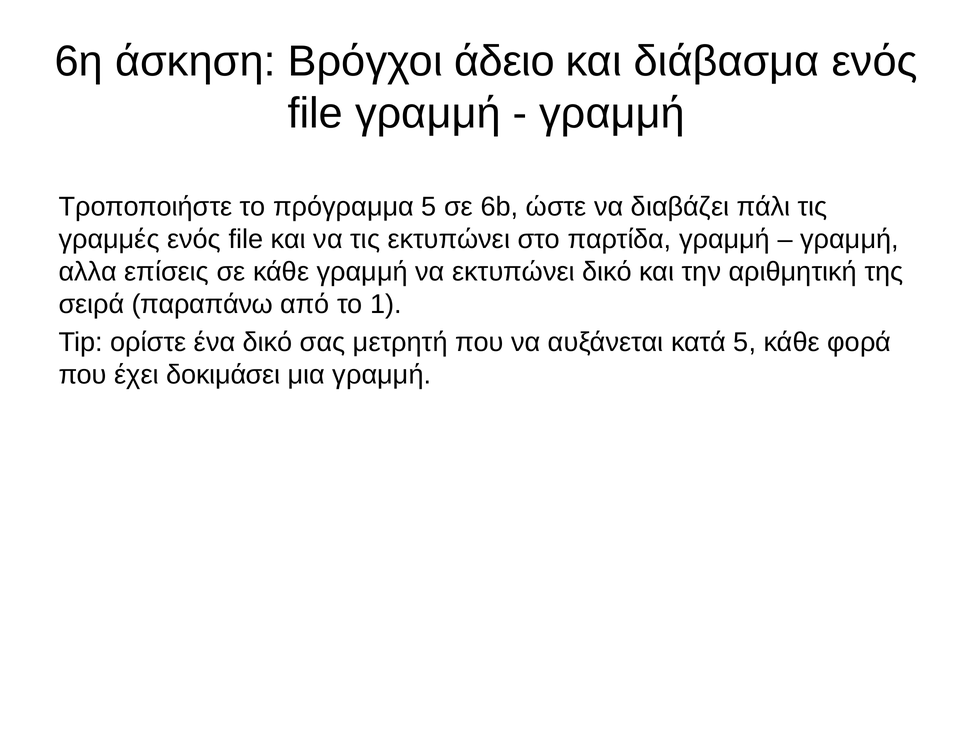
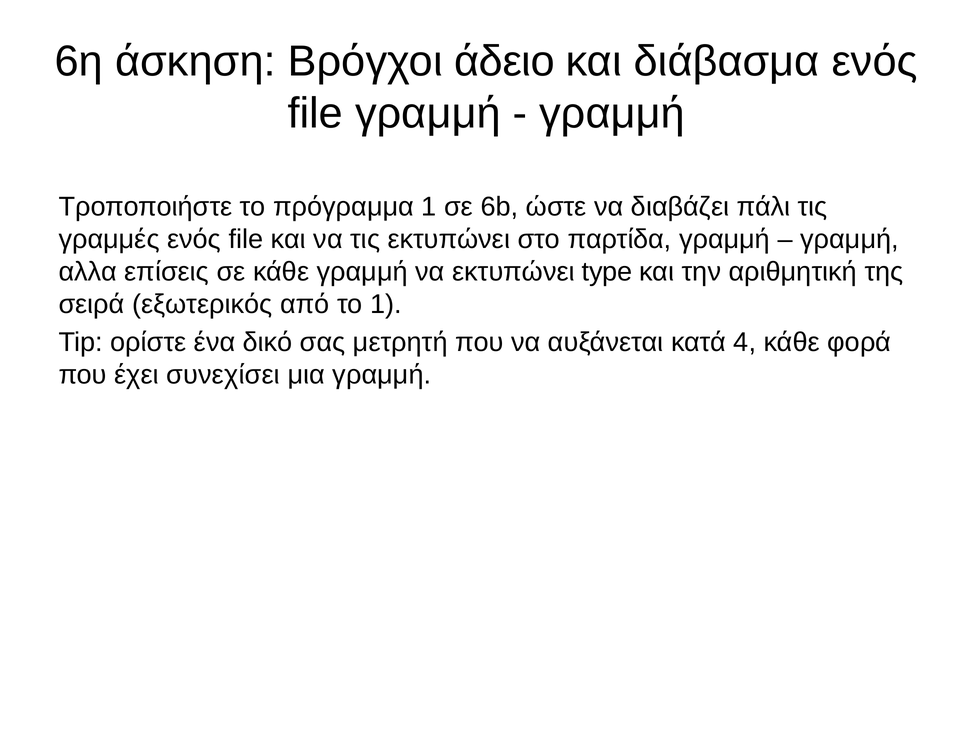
πρόγραμμα 5: 5 -> 1
εκτυπώνει δικό: δικό -> type
παραπάνω: παραπάνω -> εξωτερικός
κατά 5: 5 -> 4
δοκιμάσει: δοκιμάσει -> συνεχίσει
